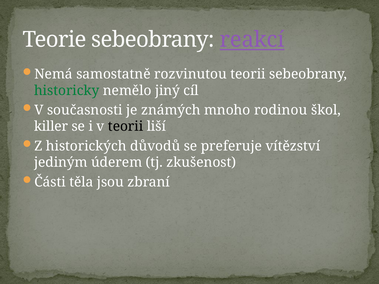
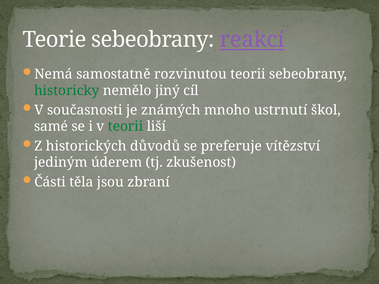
rodinou: rodinou -> ustrnutí
killer: killer -> samé
teorii at (126, 127) colour: black -> green
